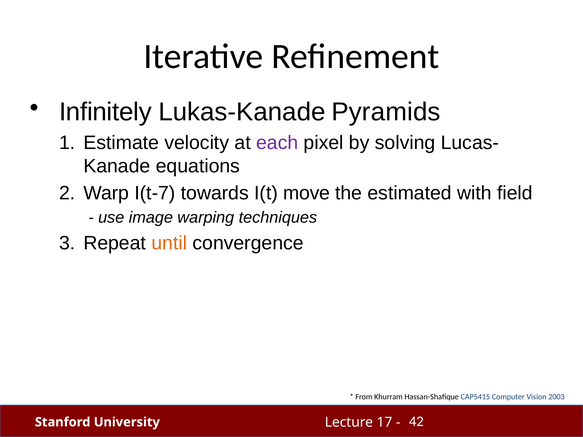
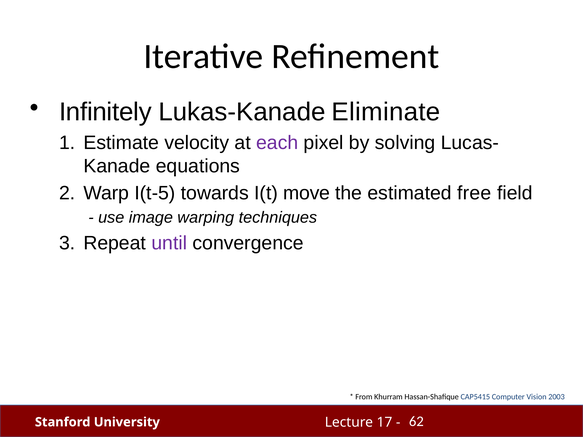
Pyramids: Pyramids -> Eliminate
I(t-7: I(t-7 -> I(t-5
with: with -> free
until colour: orange -> purple
42: 42 -> 62
